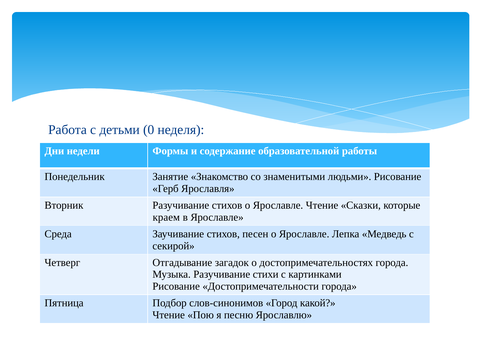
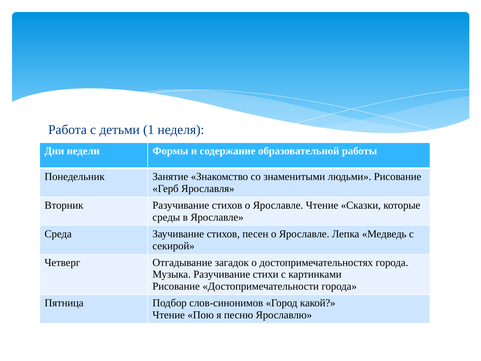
0: 0 -> 1
краем: краем -> среды
